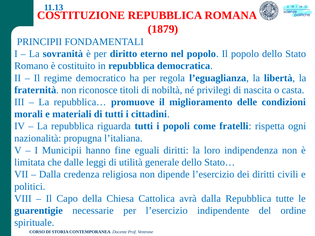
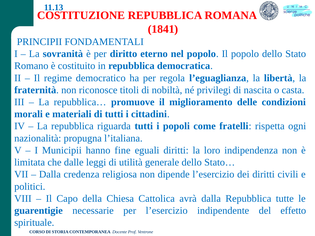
1879: 1879 -> 1841
ordine: ordine -> effetto
